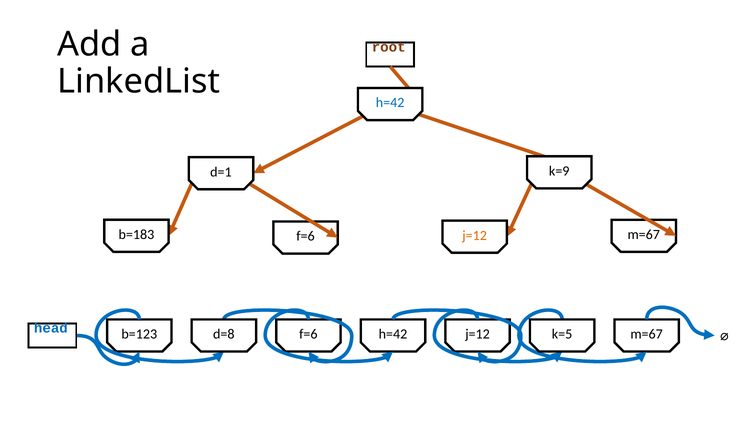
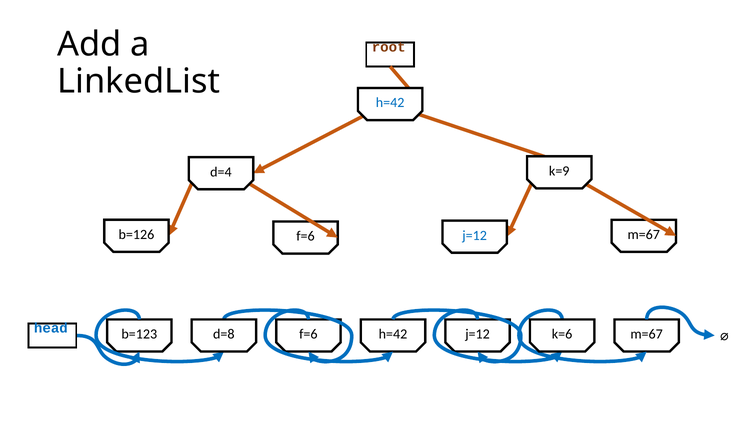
d=1: d=1 -> d=4
b=183: b=183 -> b=126
j=12 at (475, 236) colour: orange -> blue
k=5: k=5 -> k=6
